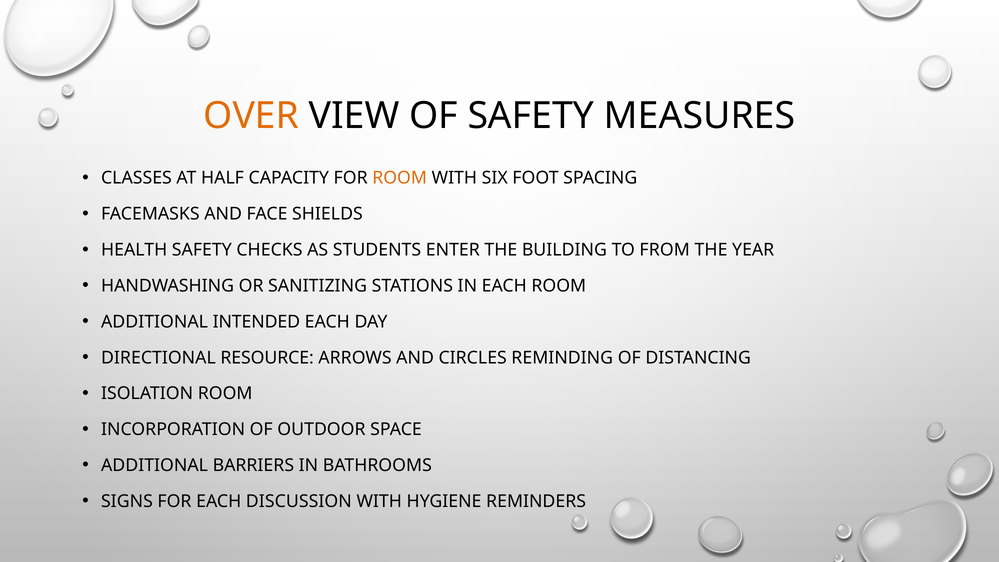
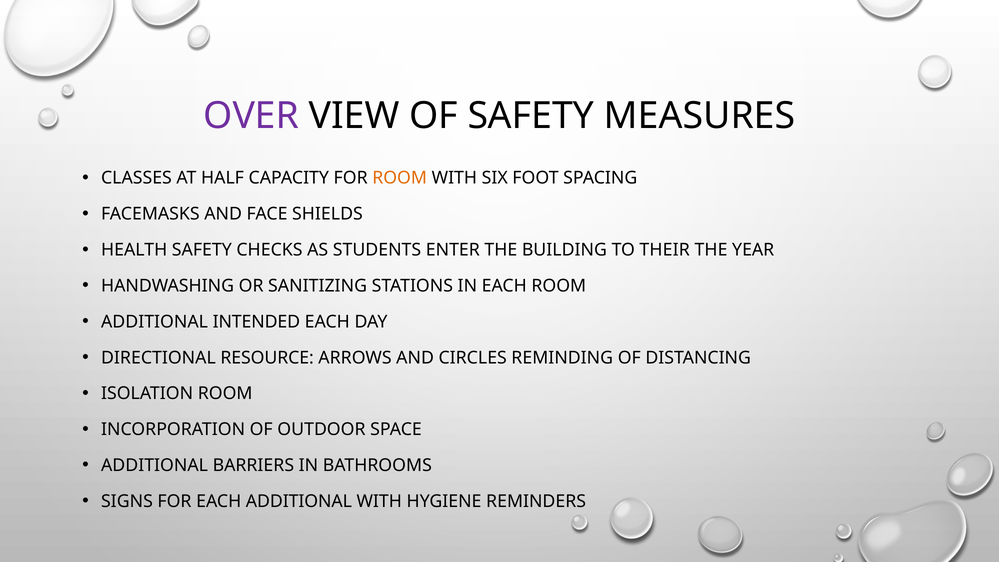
OVER colour: orange -> purple
FROM: FROM -> THEIR
EACH DISCUSSION: DISCUSSION -> ADDITIONAL
